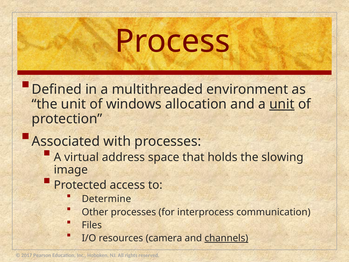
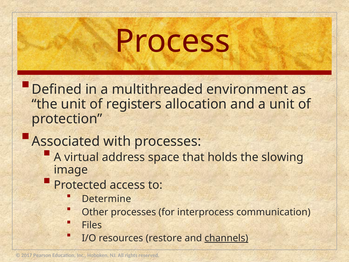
windows: windows -> registers
unit at (282, 104) underline: present -> none
camera: camera -> restore
